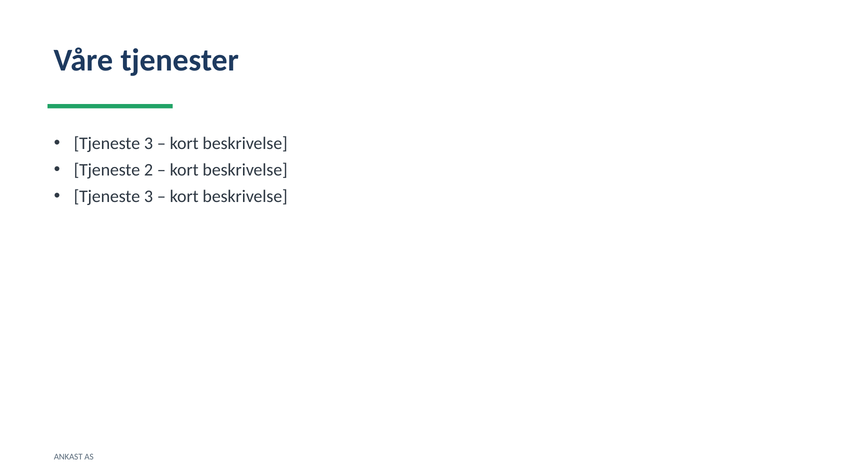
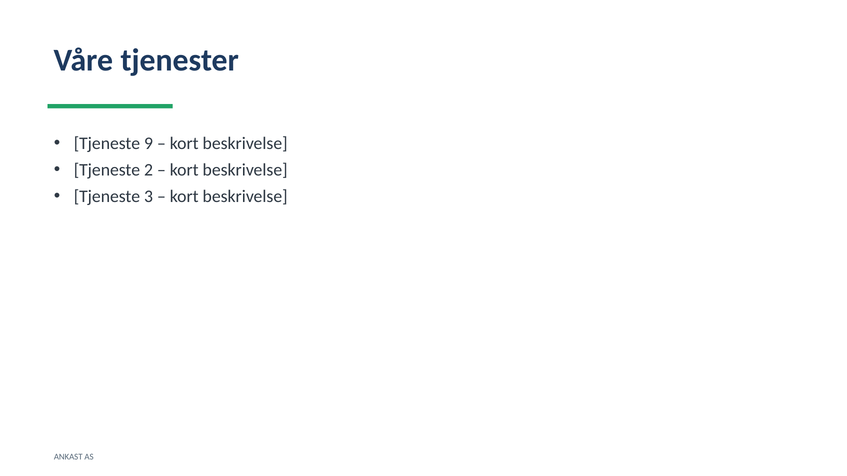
3 at (148, 143): 3 -> 9
